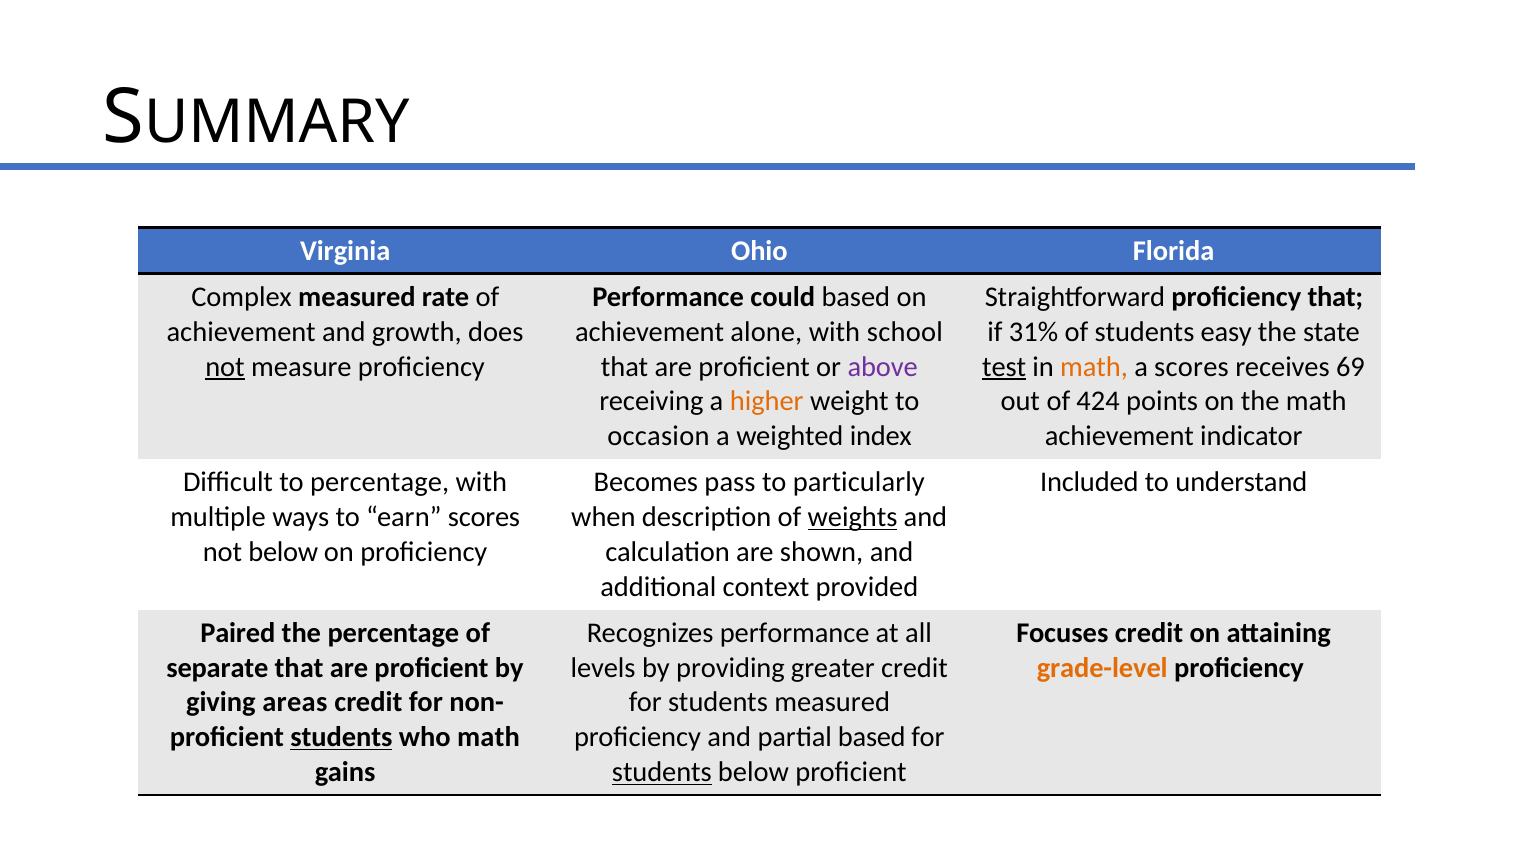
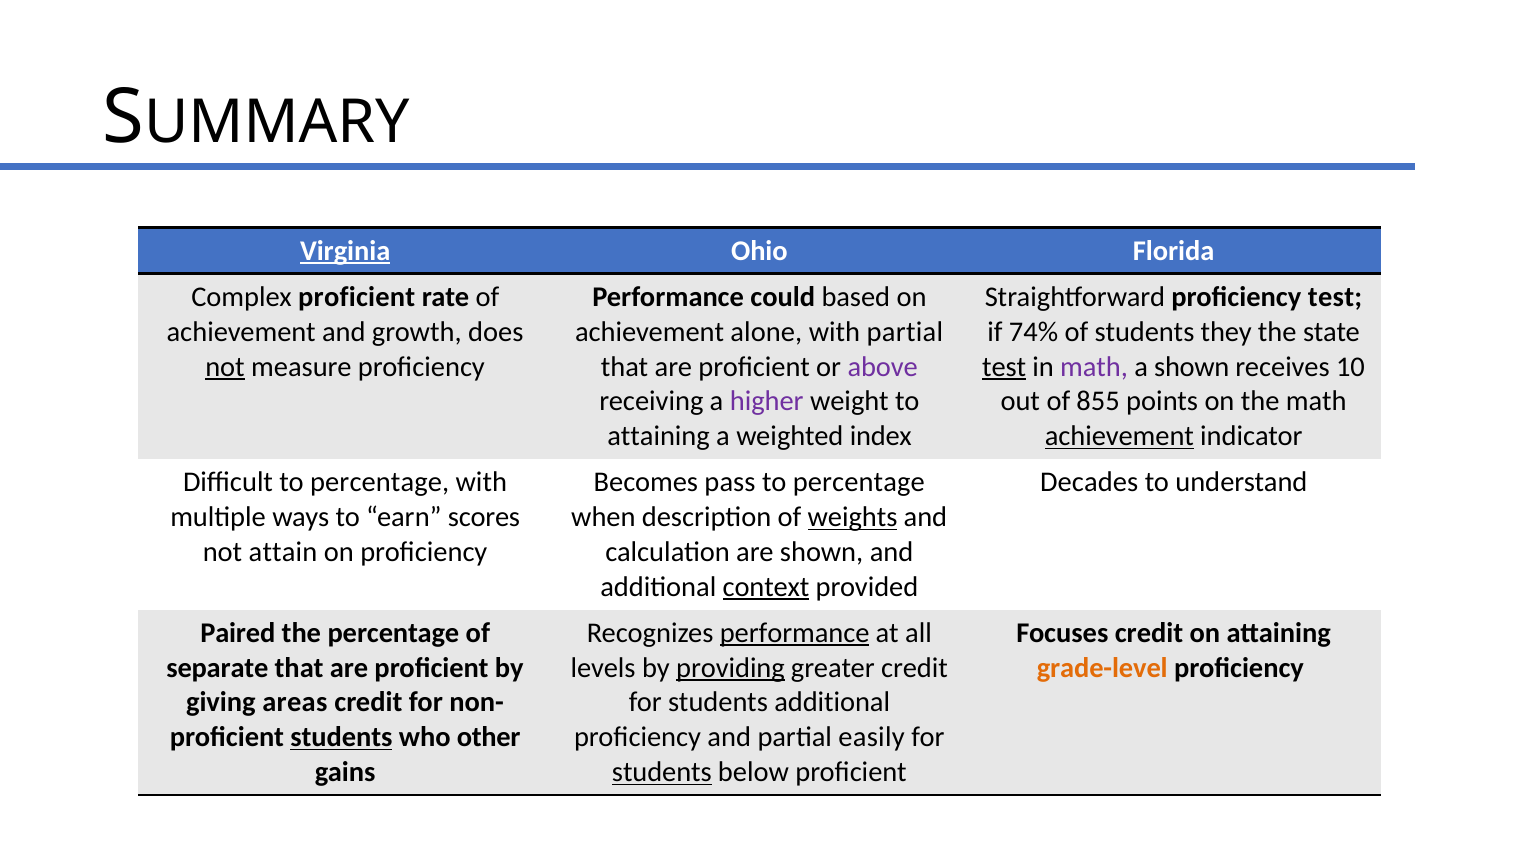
Virginia underline: none -> present
Complex measured: measured -> proficient
proficiency that: that -> test
with school: school -> partial
31%: 31% -> 74%
easy: easy -> they
math at (1094, 366) colour: orange -> purple
a scores: scores -> shown
69: 69 -> 10
higher colour: orange -> purple
424: 424 -> 855
occasion at (658, 436): occasion -> attaining
achievement at (1119, 436) underline: none -> present
particularly at (859, 482): particularly -> percentage
Included: Included -> Decades
not below: below -> attain
context underline: none -> present
performance at (795, 633) underline: none -> present
providing underline: none -> present
students measured: measured -> additional
who math: math -> other
partial based: based -> easily
